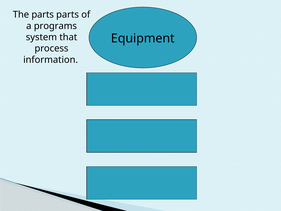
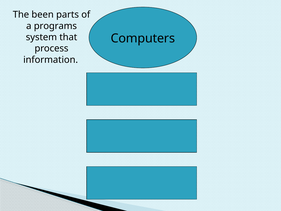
The parts: parts -> been
Equipment: Equipment -> Computers
